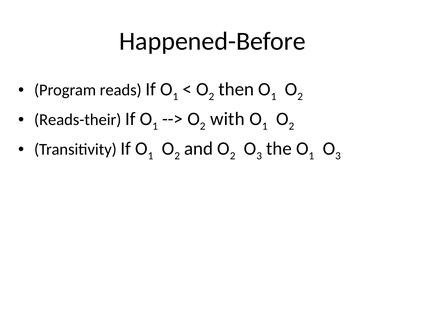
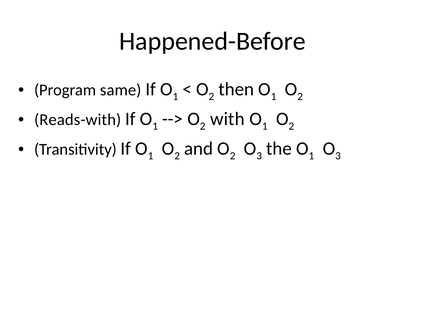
reads: reads -> same
Reads-their: Reads-their -> Reads-with
